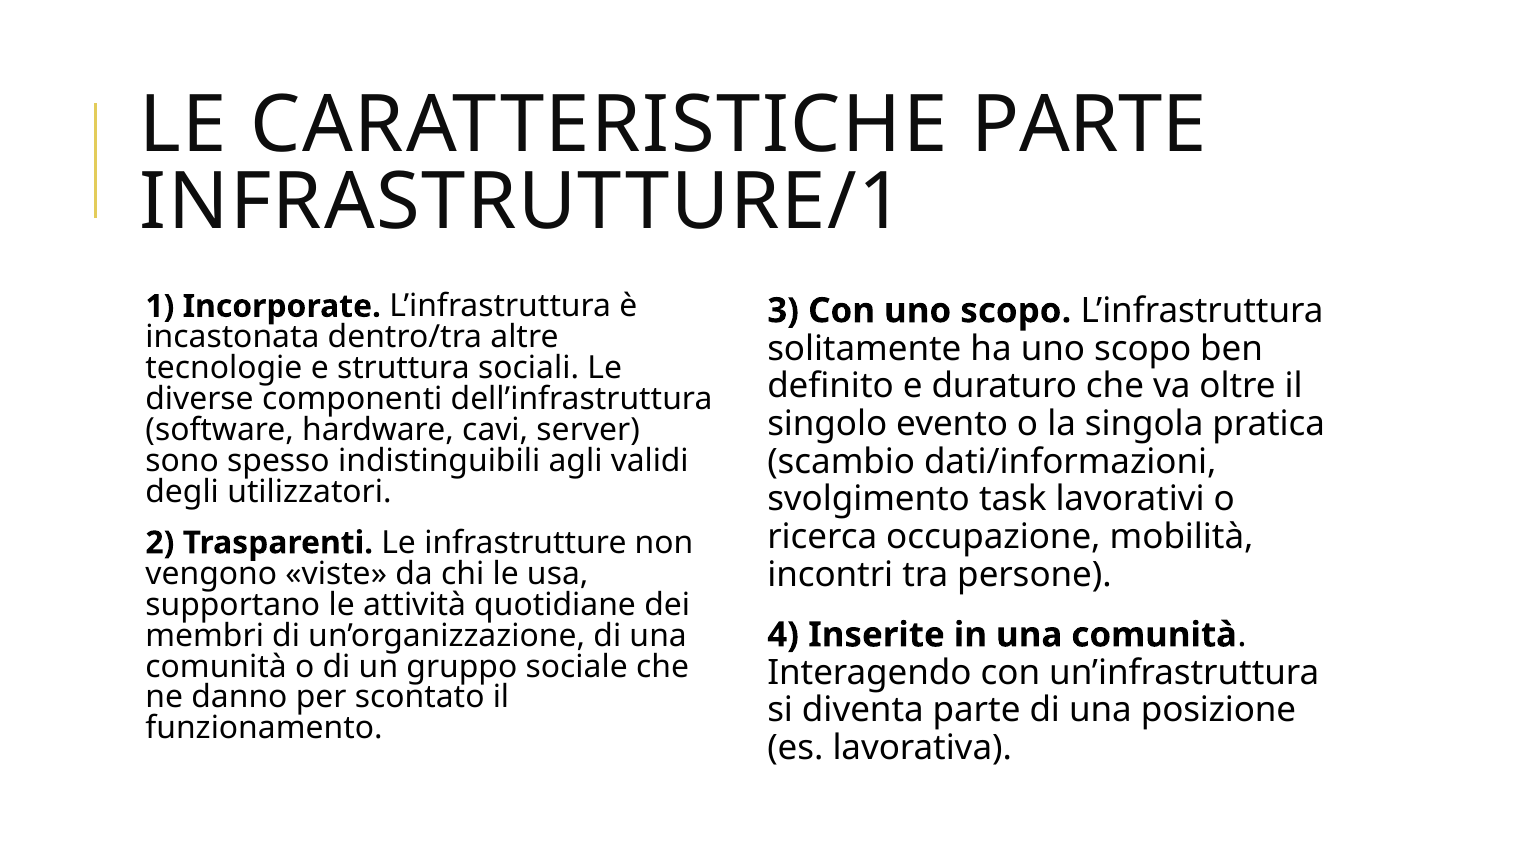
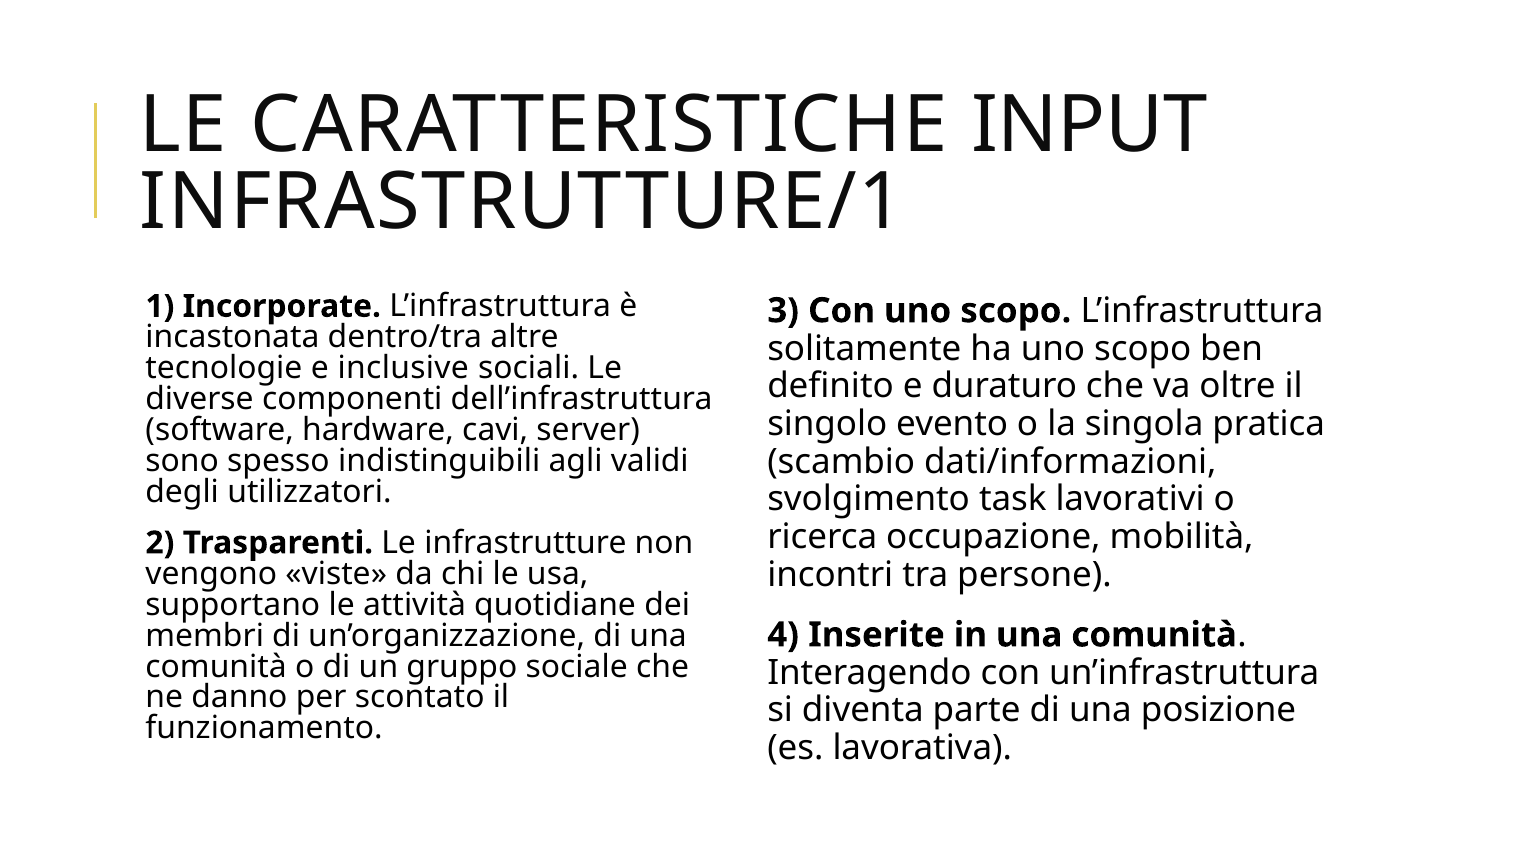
CARATTERISTICHE PARTE: PARTE -> INPUT
struttura: struttura -> inclusive
